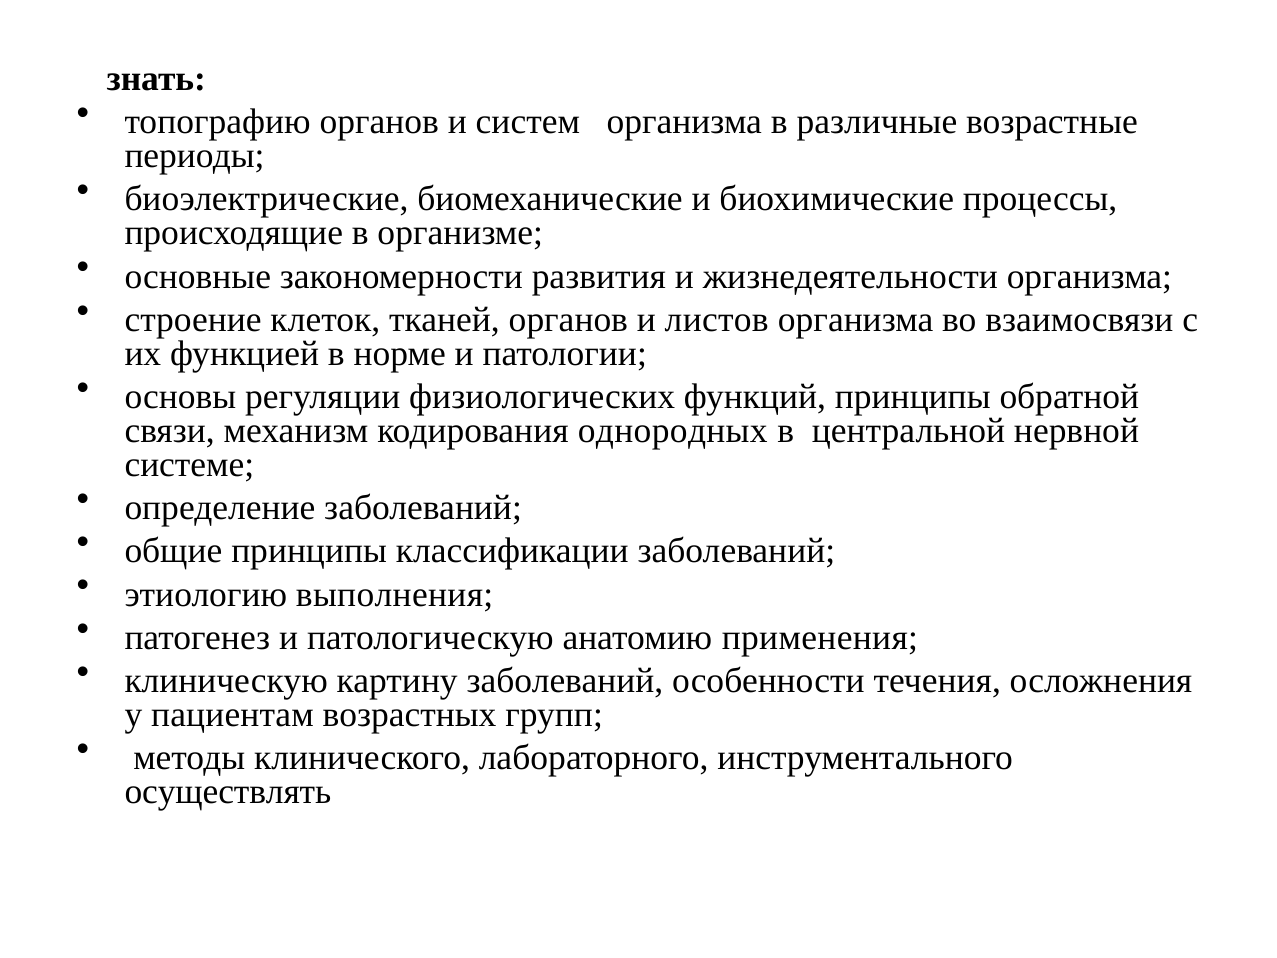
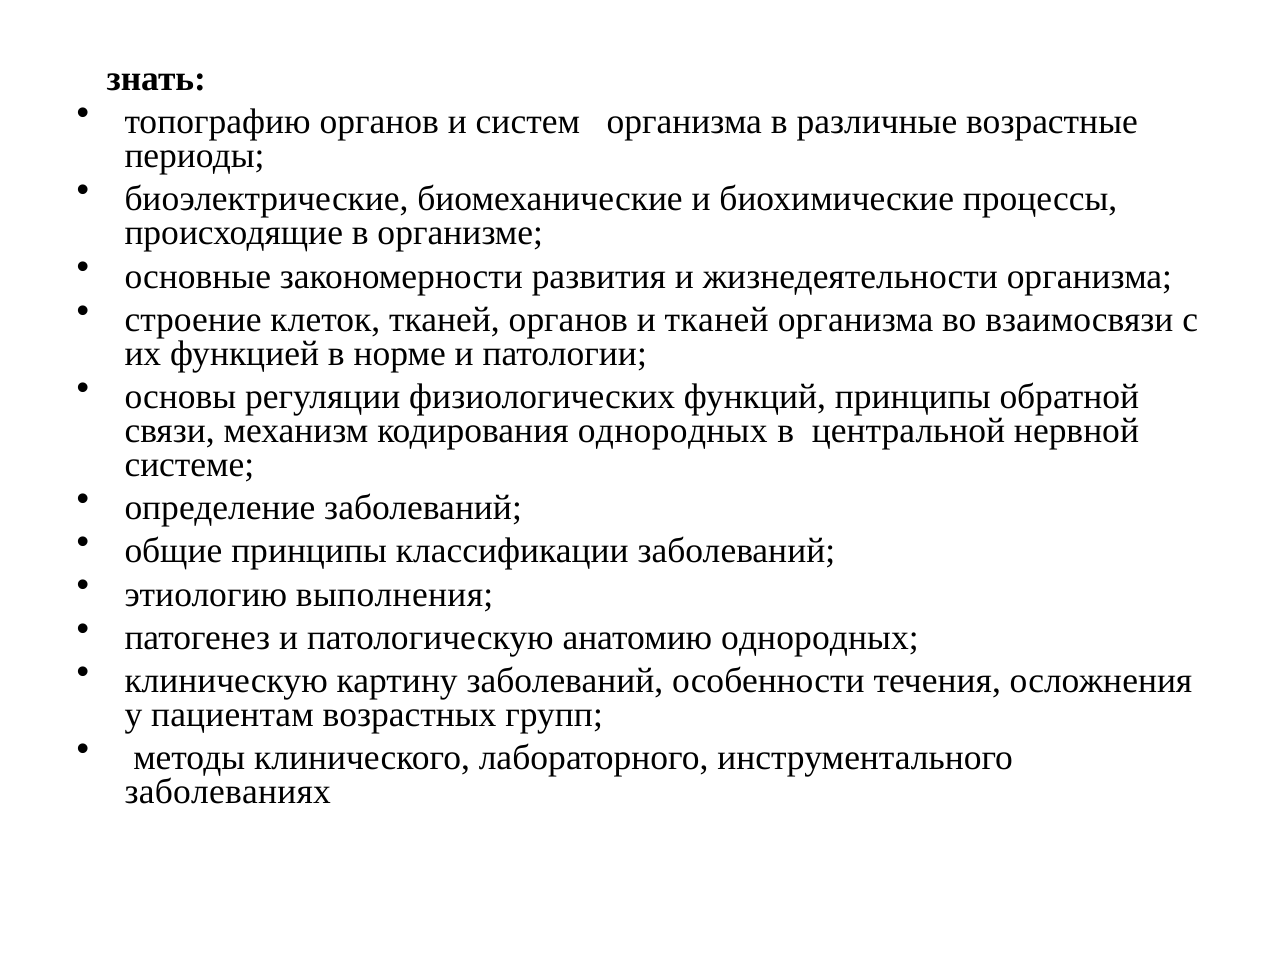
и листов: листов -> тканей
анатомию применения: применения -> однородных
осуществлять: осуществлять -> заболеваниях
